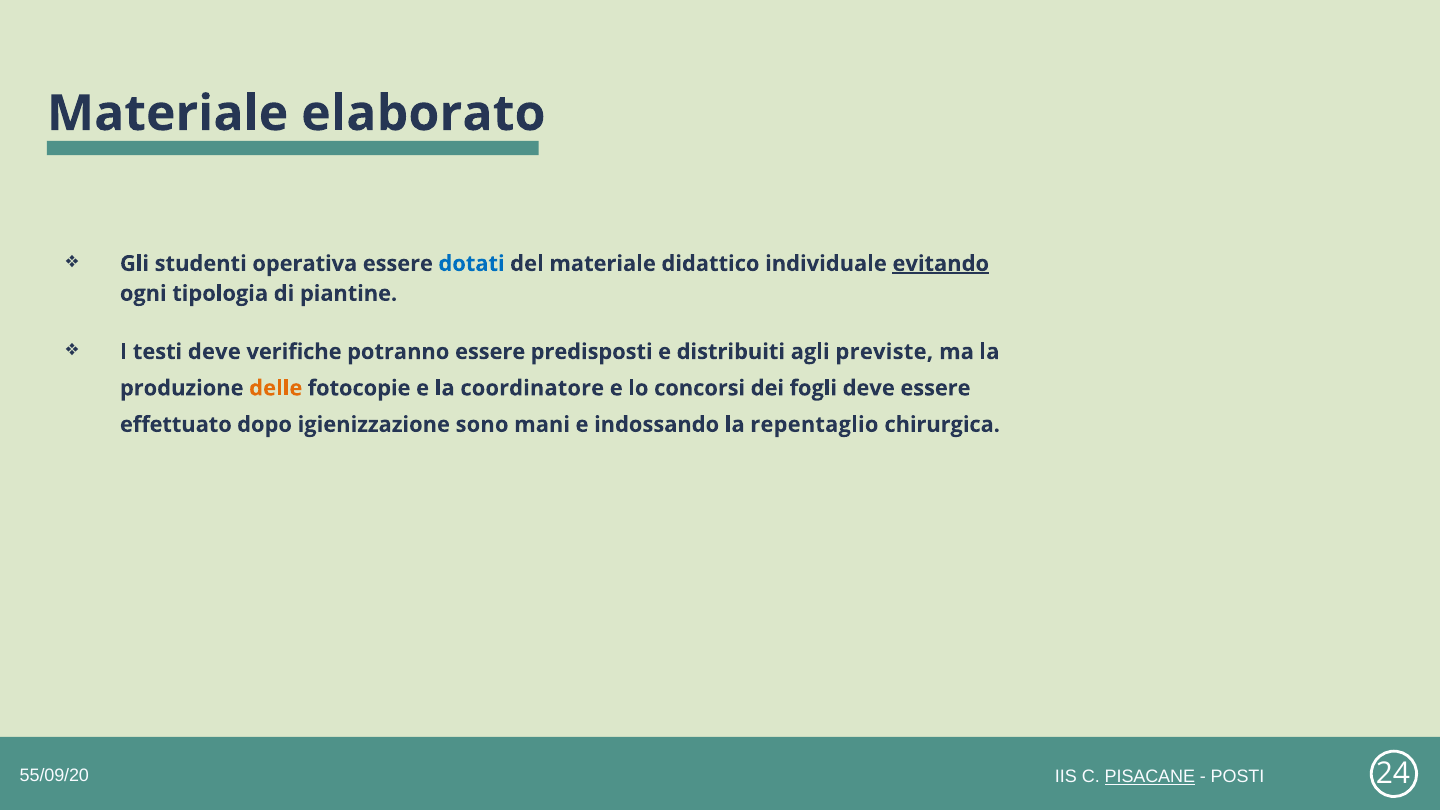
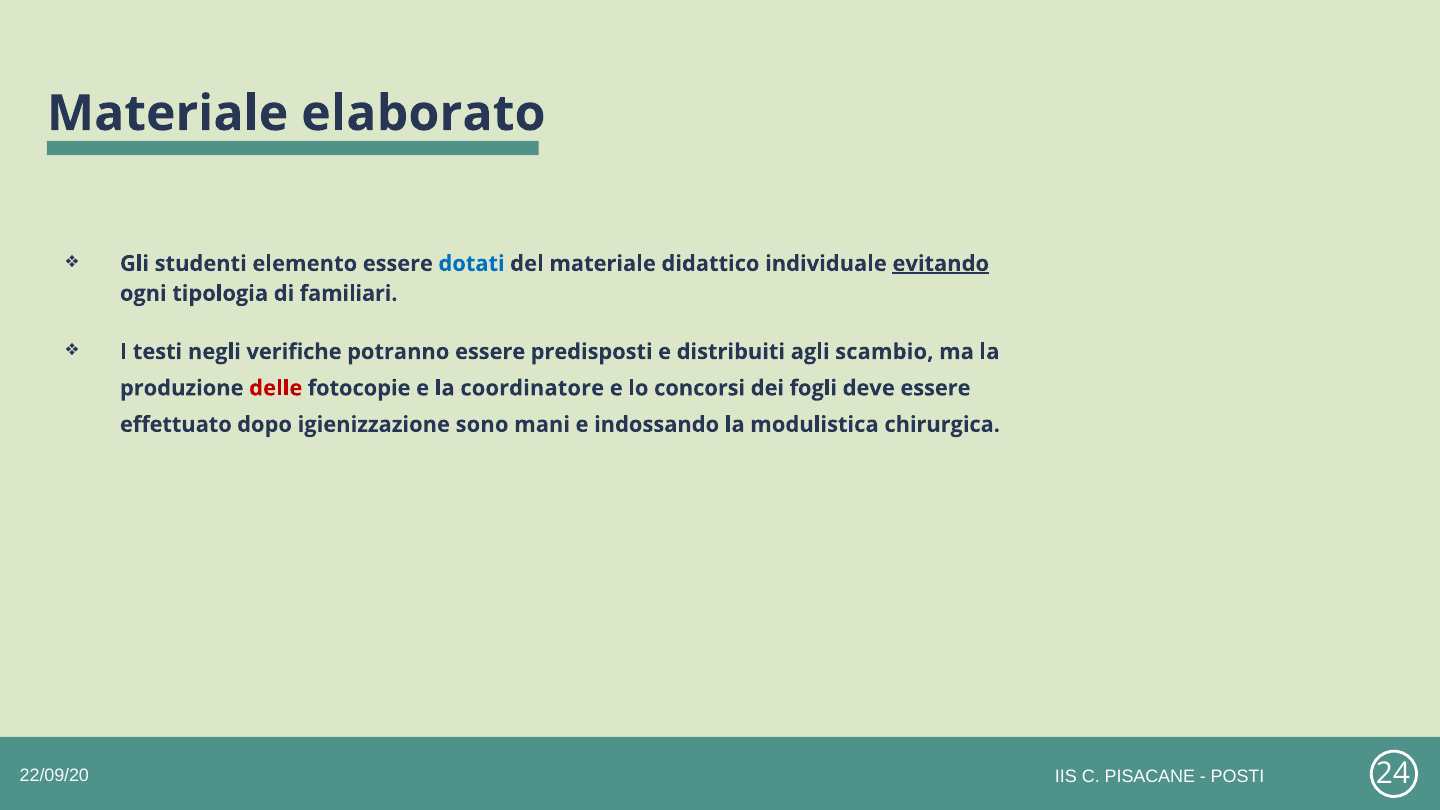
operativa: operativa -> elemento
piantine: piantine -> familiari
testi deve: deve -> negli
previste: previste -> scambio
delle colour: orange -> red
repentaglio: repentaglio -> modulistica
55/09/20: 55/09/20 -> 22/09/20
PISACANE underline: present -> none
